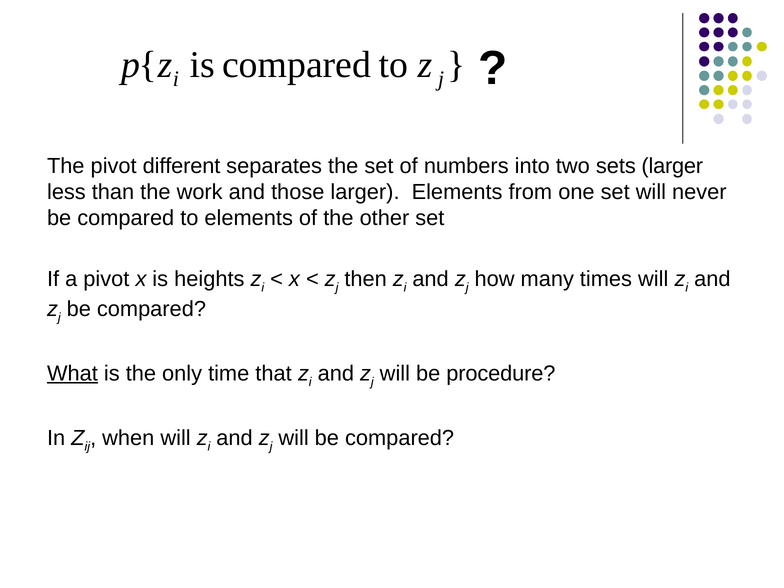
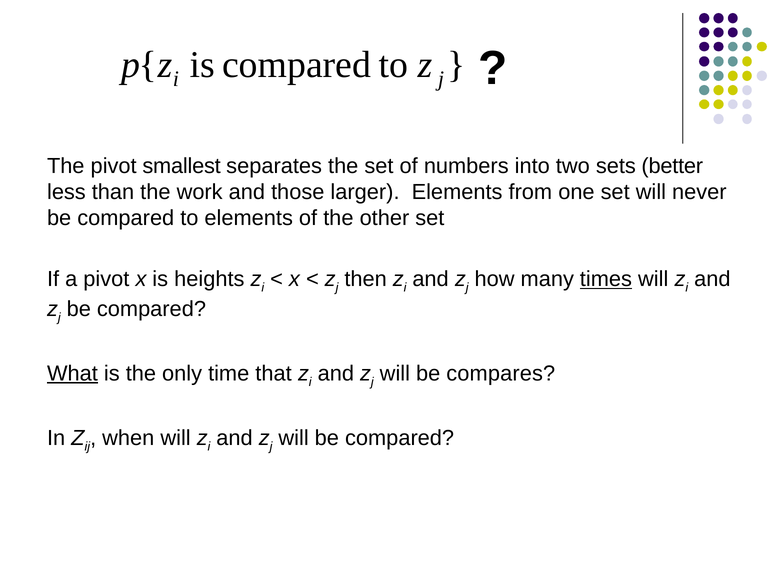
different: different -> smallest
sets larger: larger -> better
times underline: none -> present
procedure: procedure -> compares
